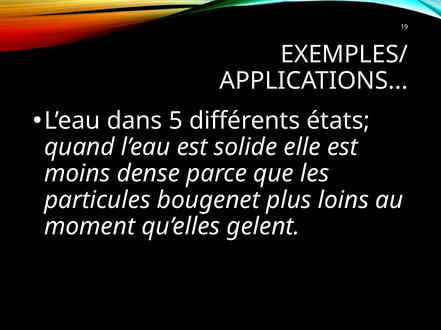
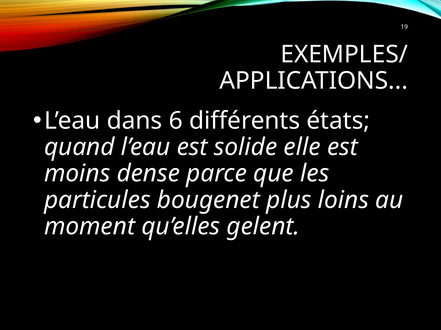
5: 5 -> 6
